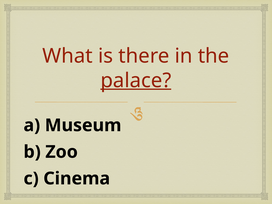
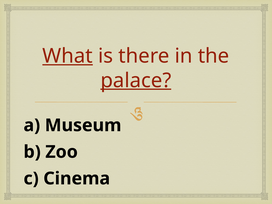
What underline: none -> present
